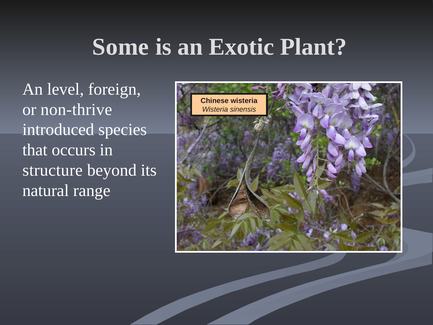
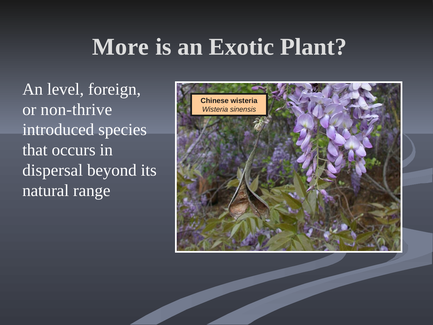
Some: Some -> More
structure: structure -> dispersal
